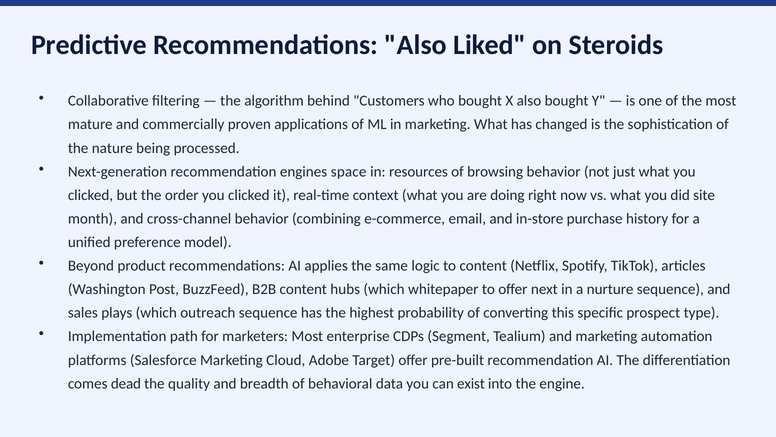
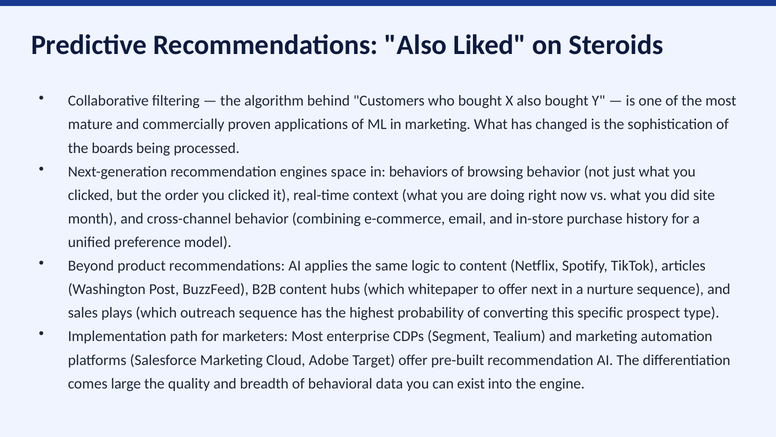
nature: nature -> boards
resources: resources -> behaviors
dead: dead -> large
